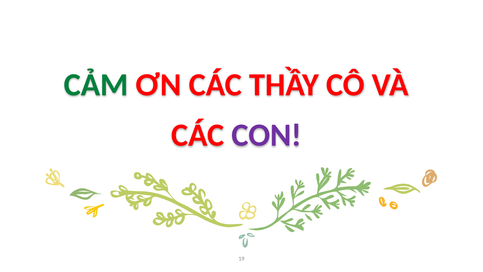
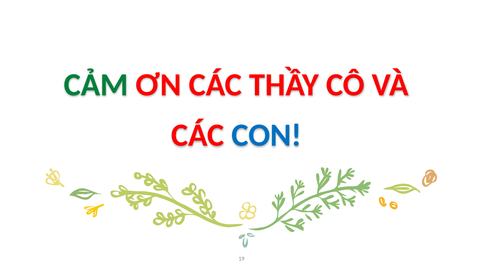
CON colour: purple -> blue
